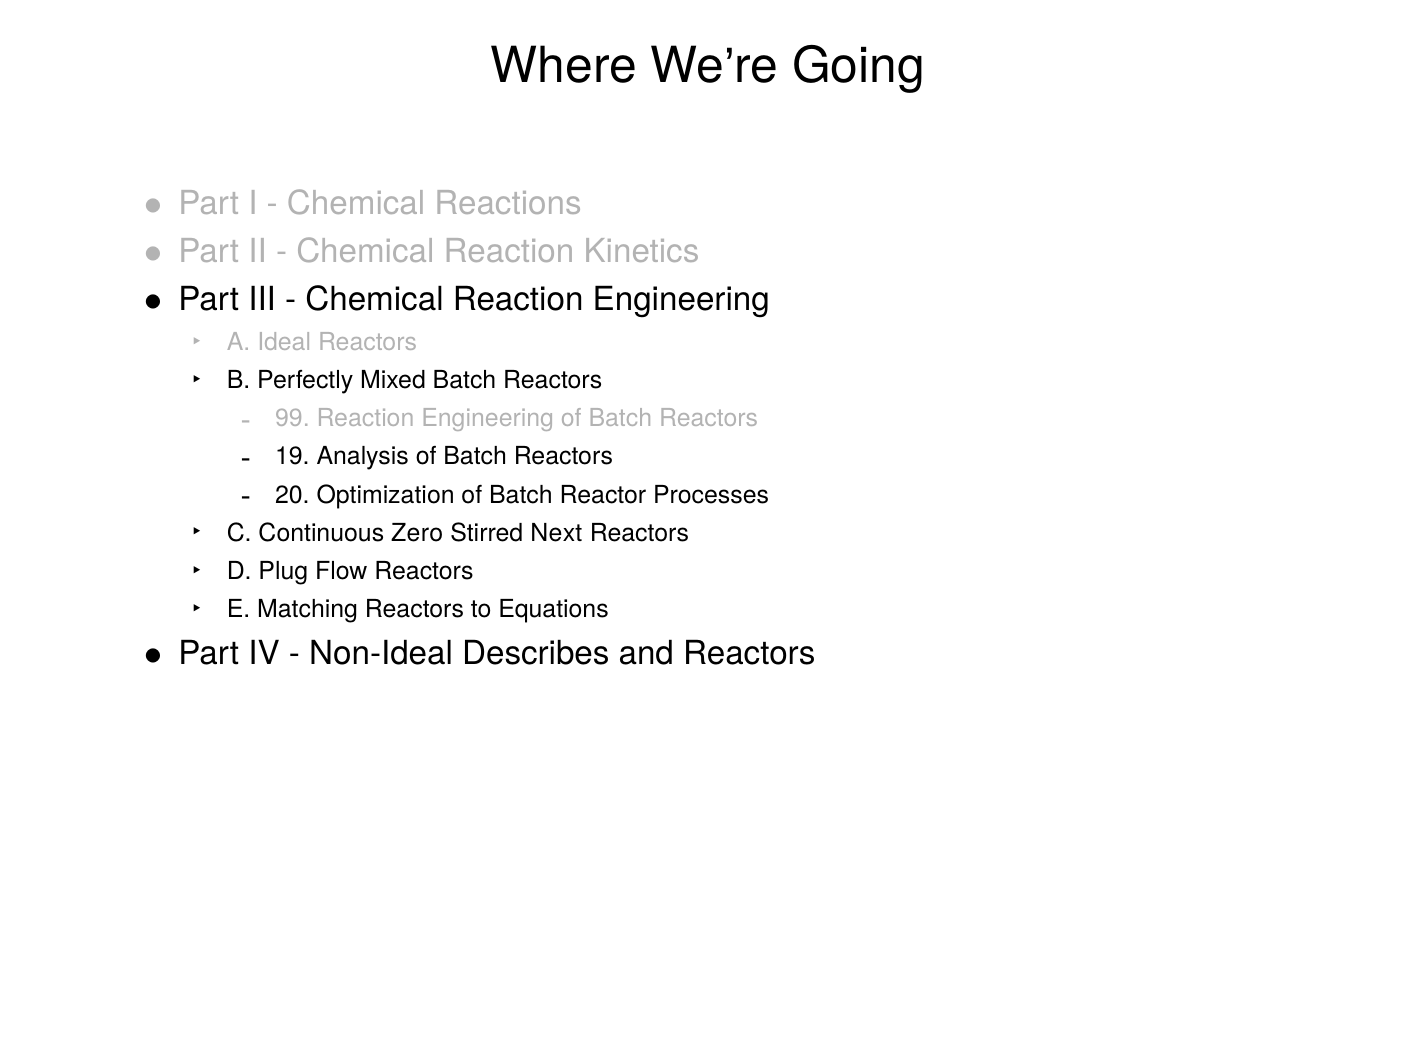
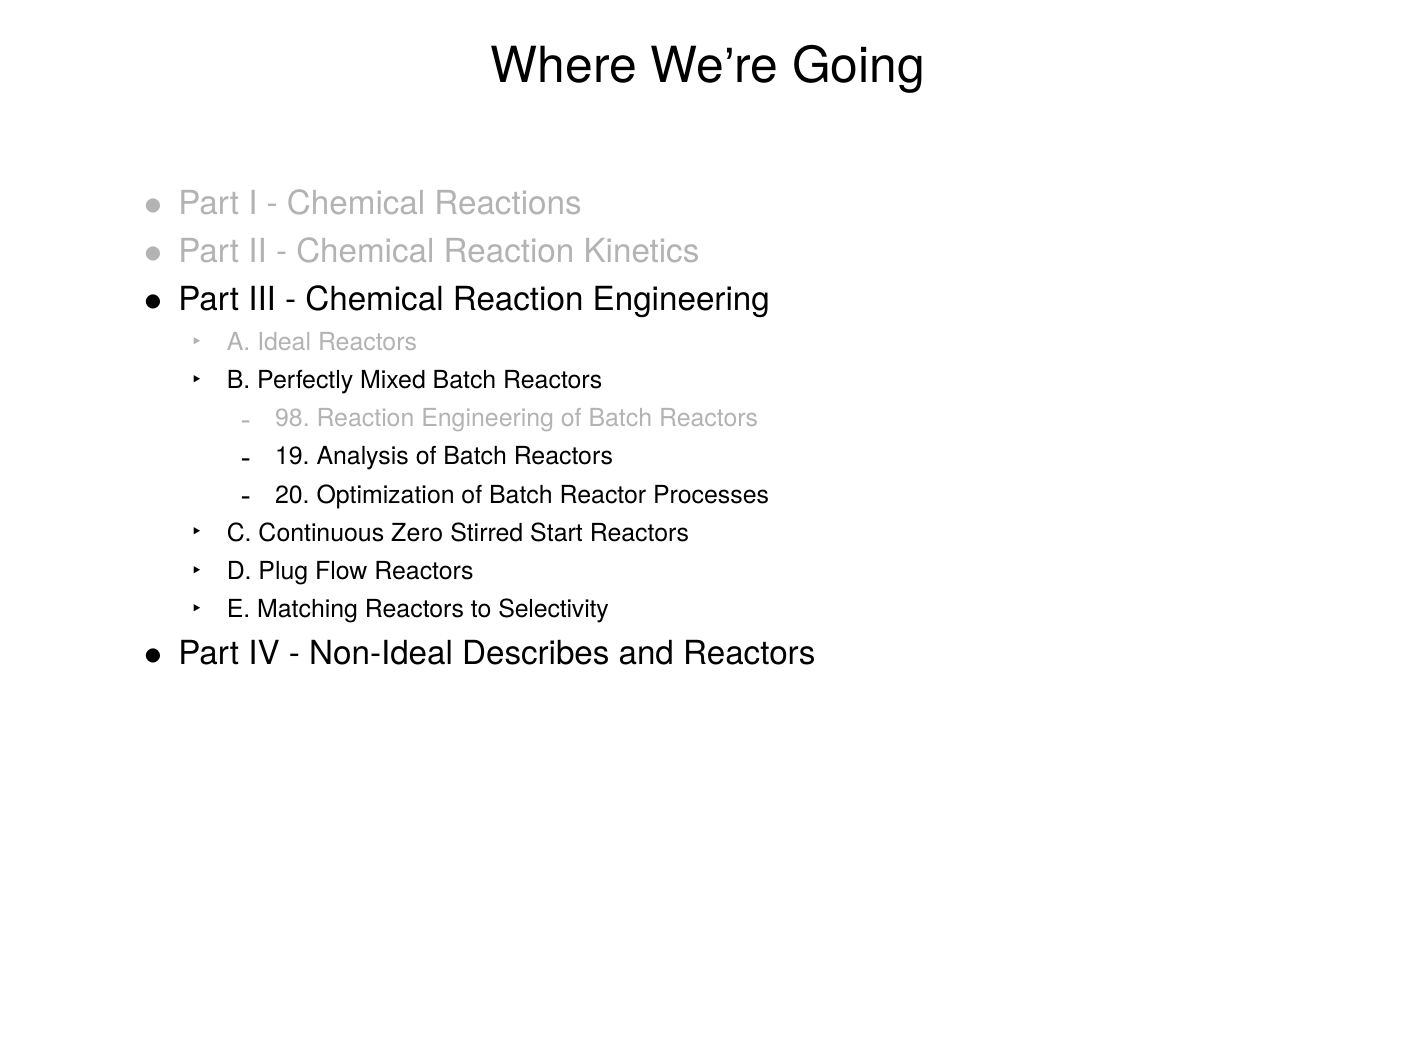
99: 99 -> 98
Next: Next -> Start
Equations: Equations -> Selectivity
